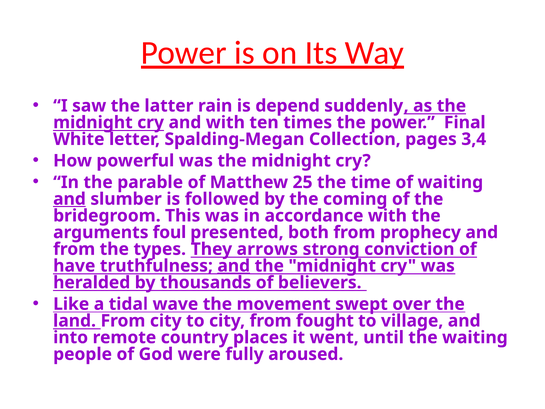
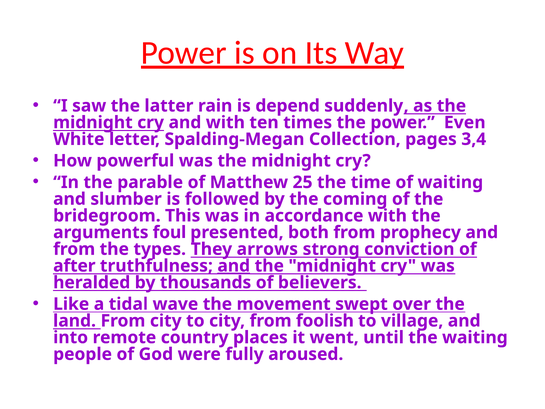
Final: Final -> Even
and at (69, 199) underline: present -> none
have: have -> after
fought: fought -> foolish
